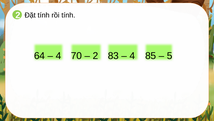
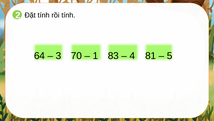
4 at (59, 56): 4 -> 3
2 at (95, 56): 2 -> 1
85: 85 -> 81
